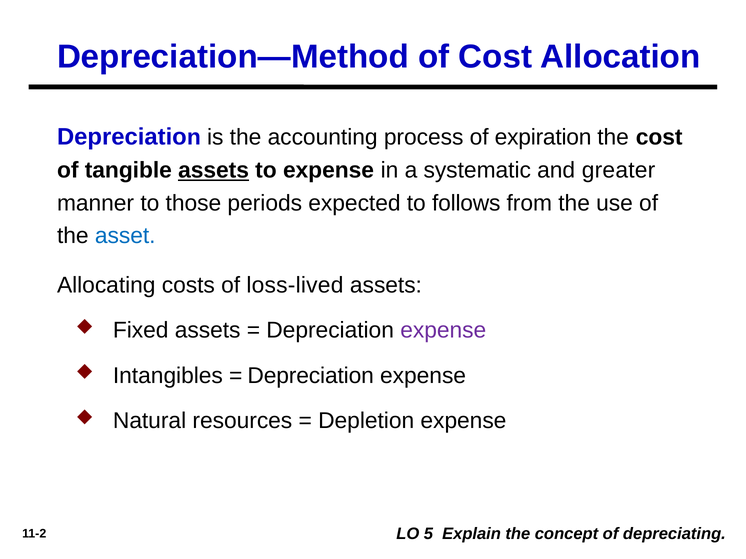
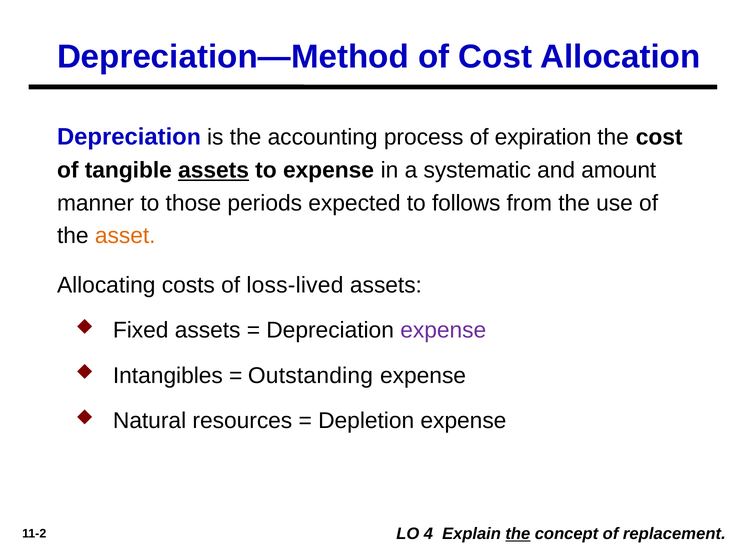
greater: greater -> amount
asset colour: blue -> orange
Depreciation at (311, 376): Depreciation -> Outstanding
5: 5 -> 4
the at (518, 534) underline: none -> present
depreciating: depreciating -> replacement
